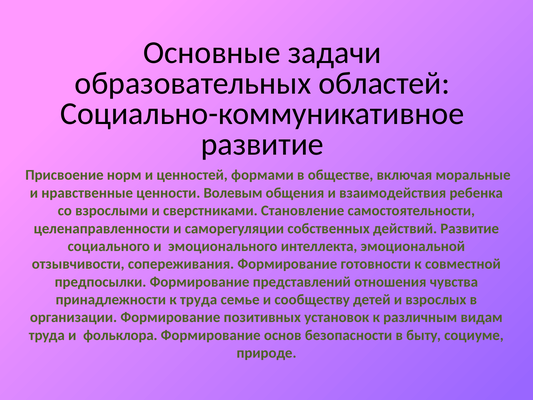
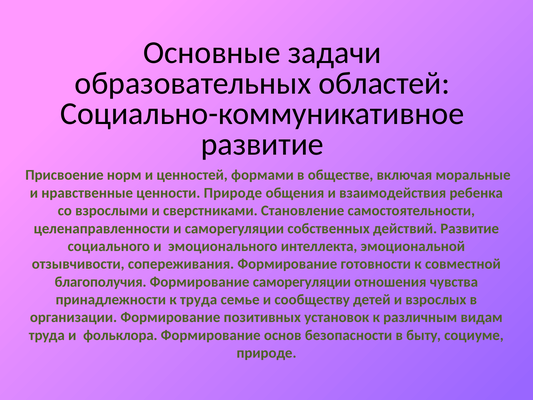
ценности Волевым: Волевым -> Природе
предпосылки: предпосылки -> благополучия
Формирование представлений: представлений -> саморегуляции
